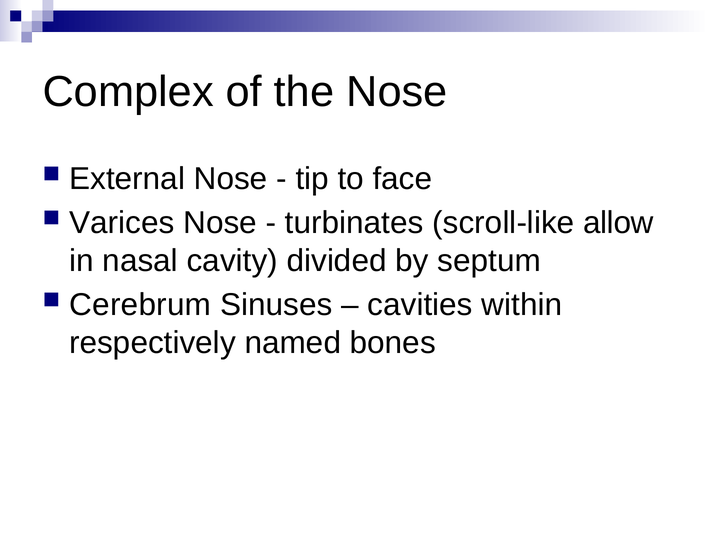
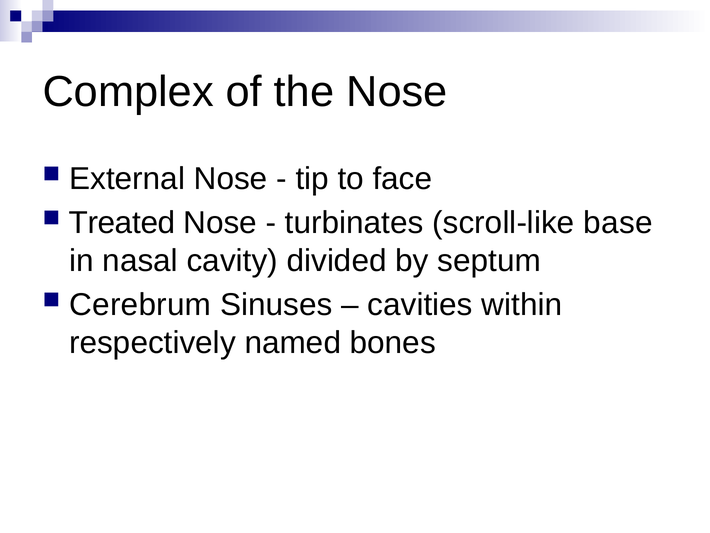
Varices: Varices -> Treated
allow: allow -> base
